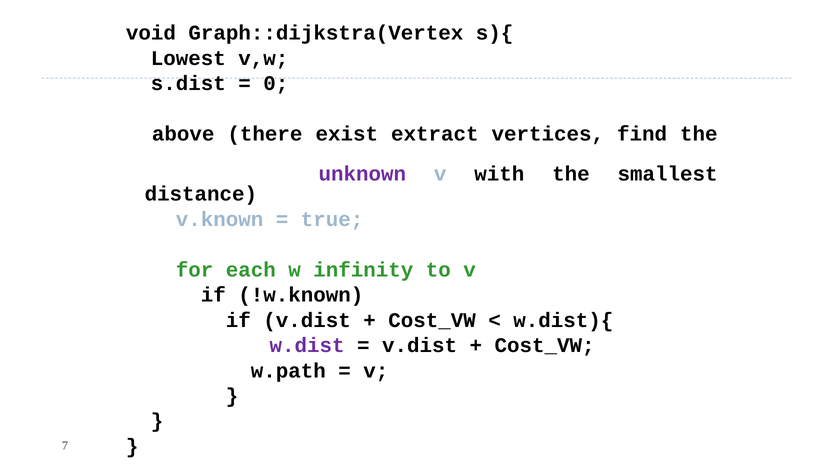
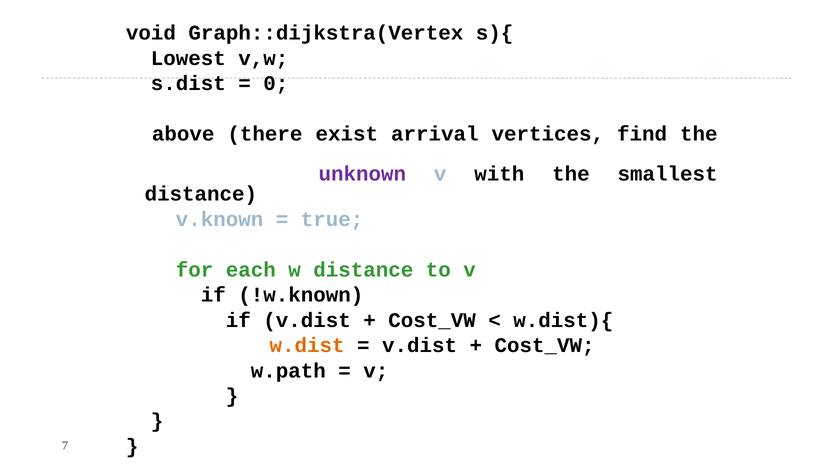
extract: extract -> arrival
w infinity: infinity -> distance
w.dist colour: purple -> orange
